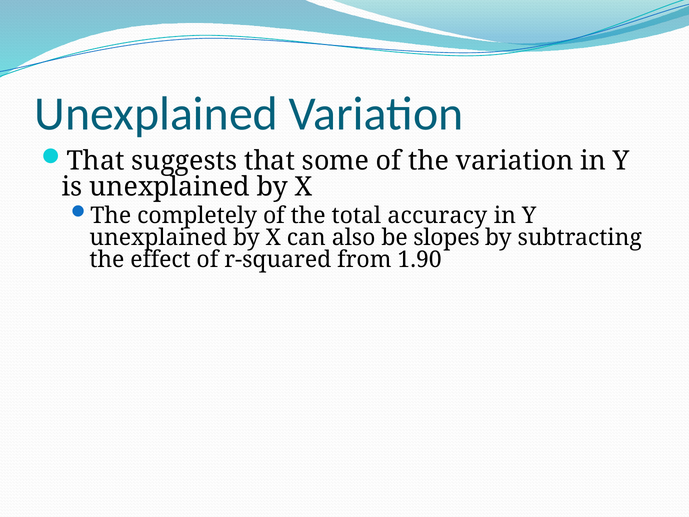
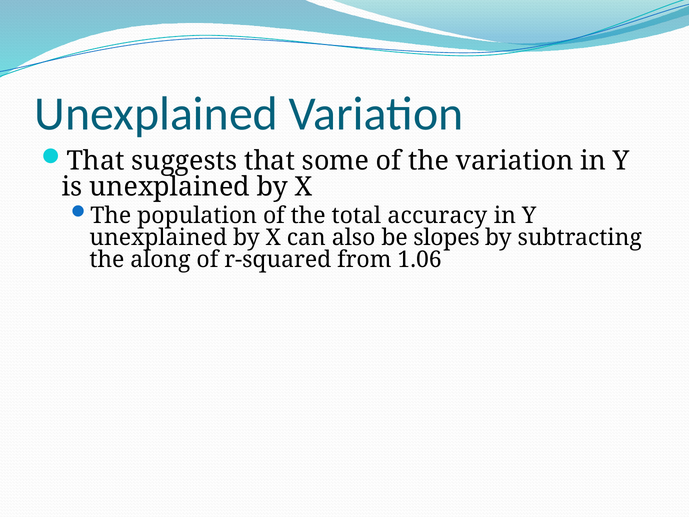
completely: completely -> population
effect: effect -> along
1.90: 1.90 -> 1.06
